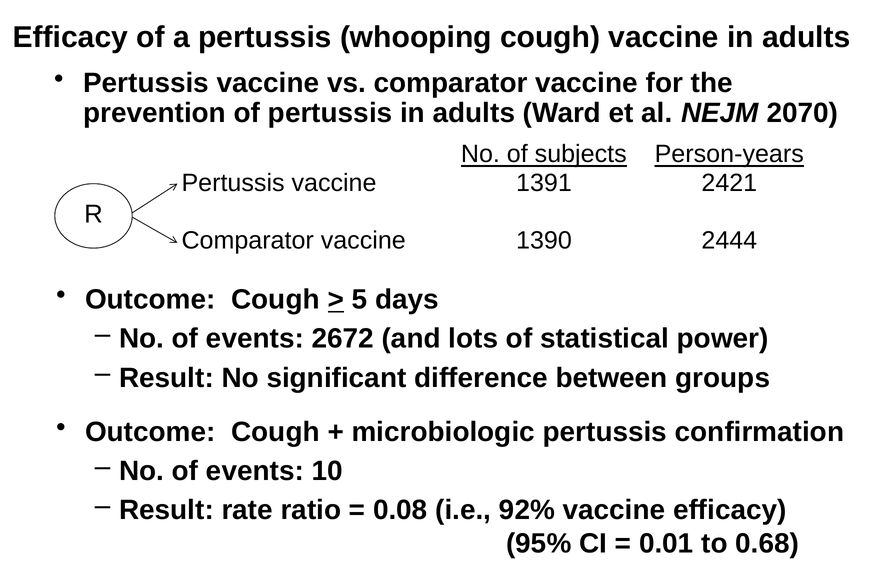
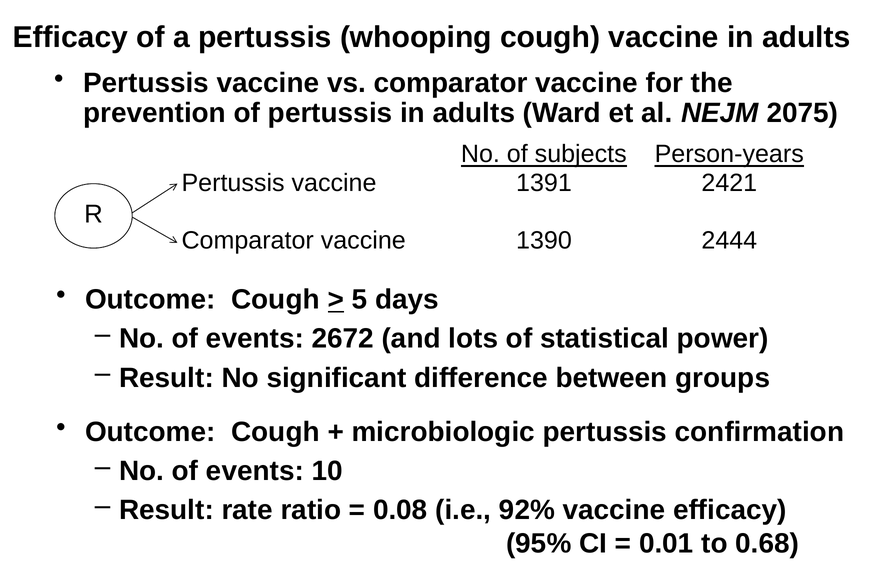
2070: 2070 -> 2075
